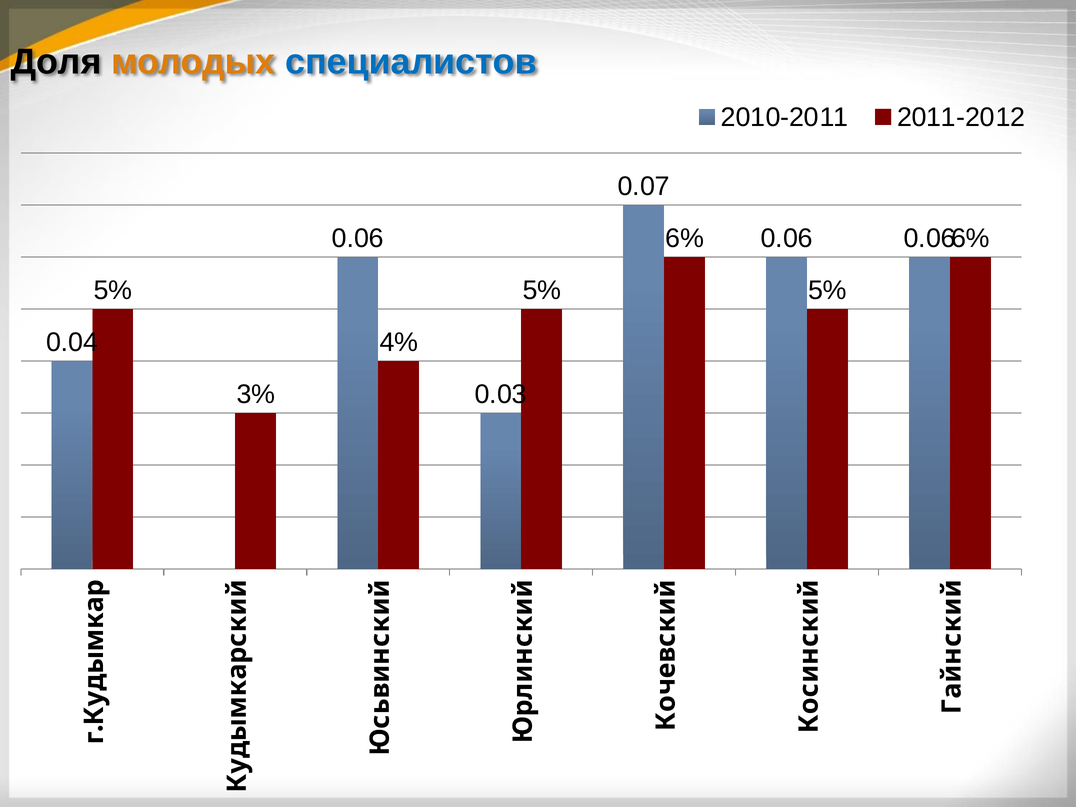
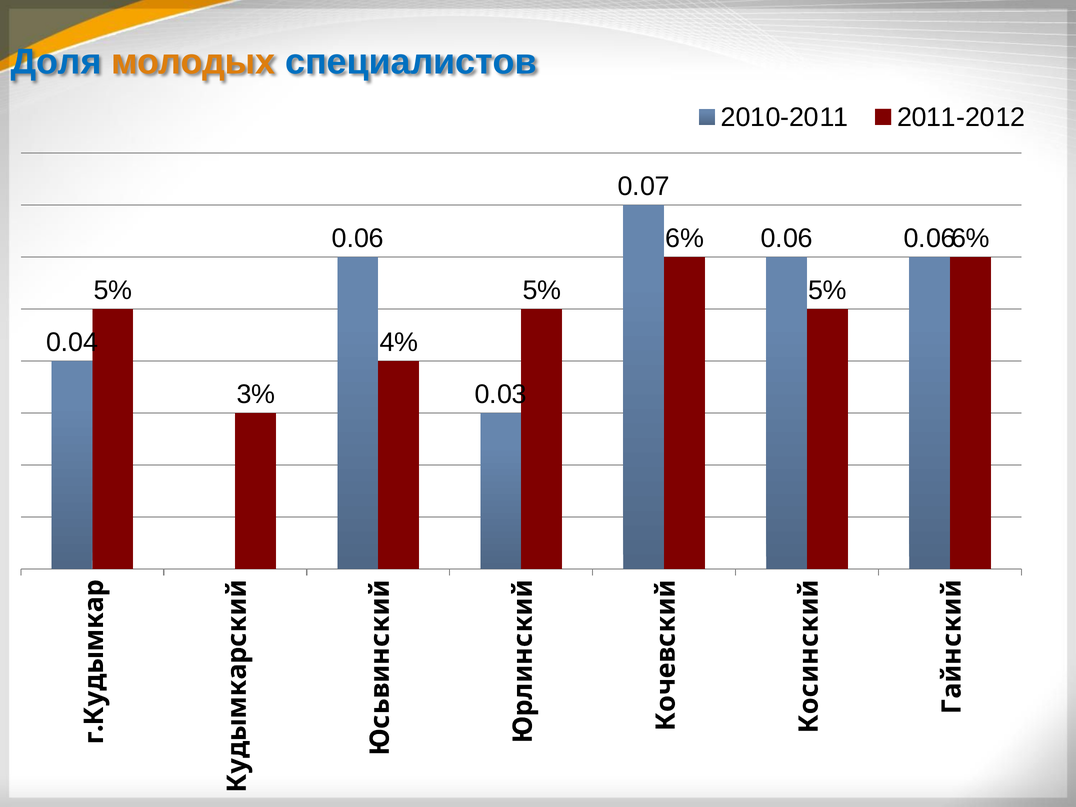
Доля colour: black -> blue
